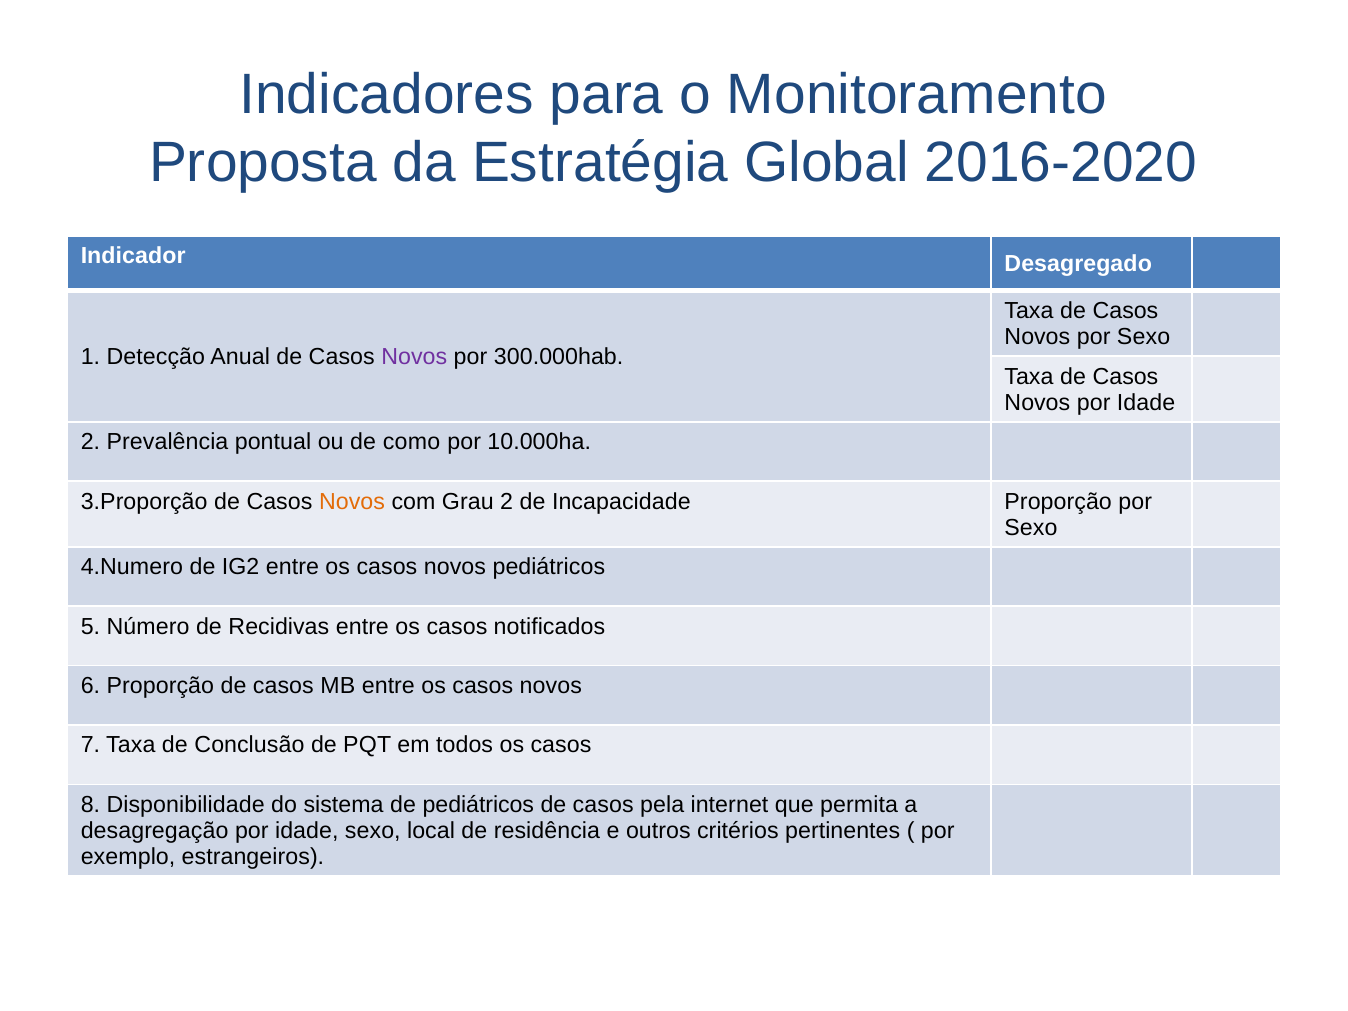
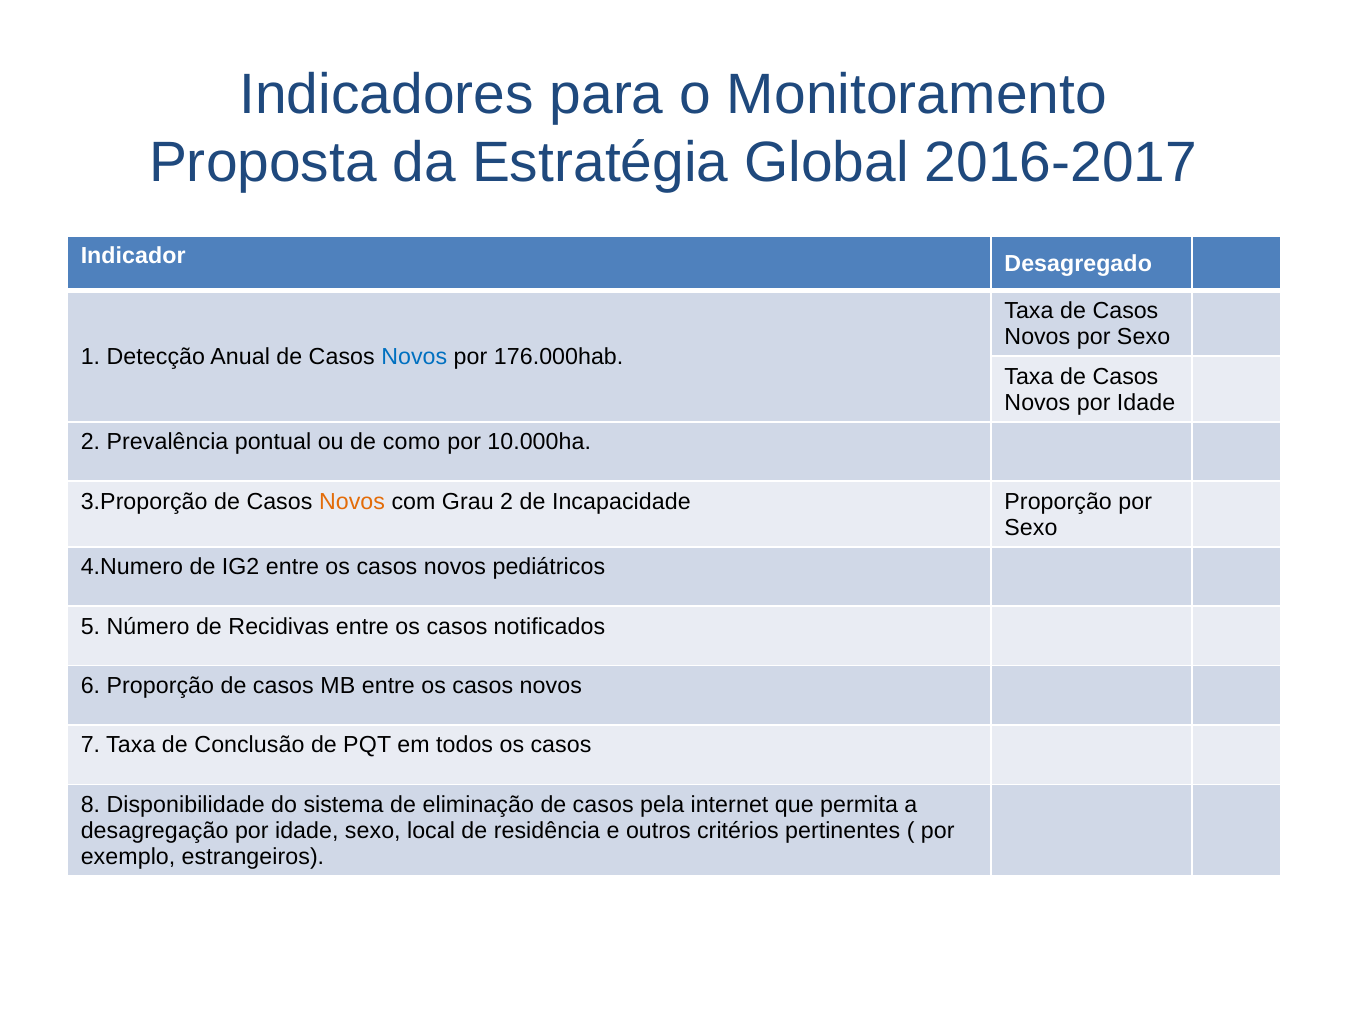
2016-2020: 2016-2020 -> 2016-2017
Novos at (414, 357) colour: purple -> blue
300.000hab: 300.000hab -> 176.000hab
de pediátricos: pediátricos -> eliminação
